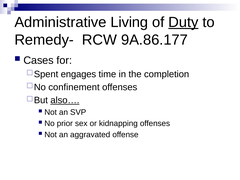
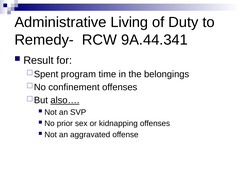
Duty underline: present -> none
9A.86.177: 9A.86.177 -> 9A.44.341
Cases: Cases -> Result
engages: engages -> program
completion: completion -> belongings
